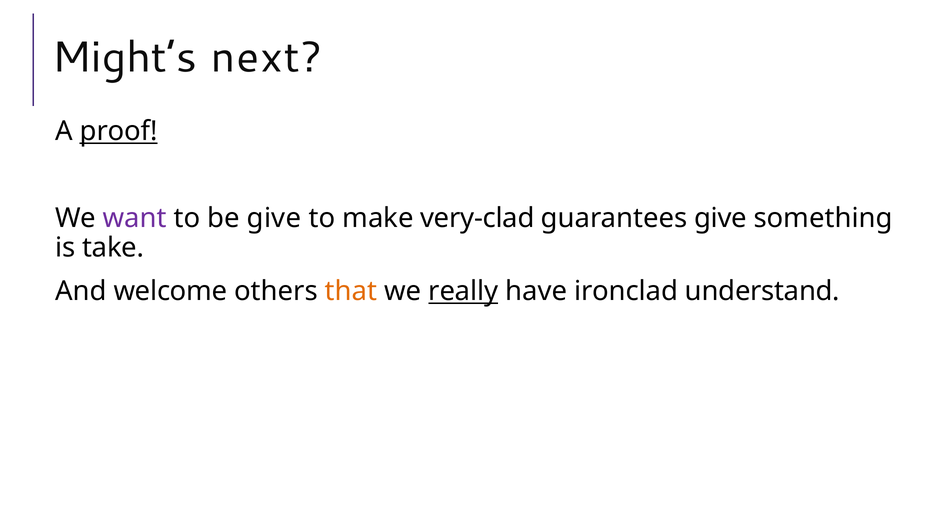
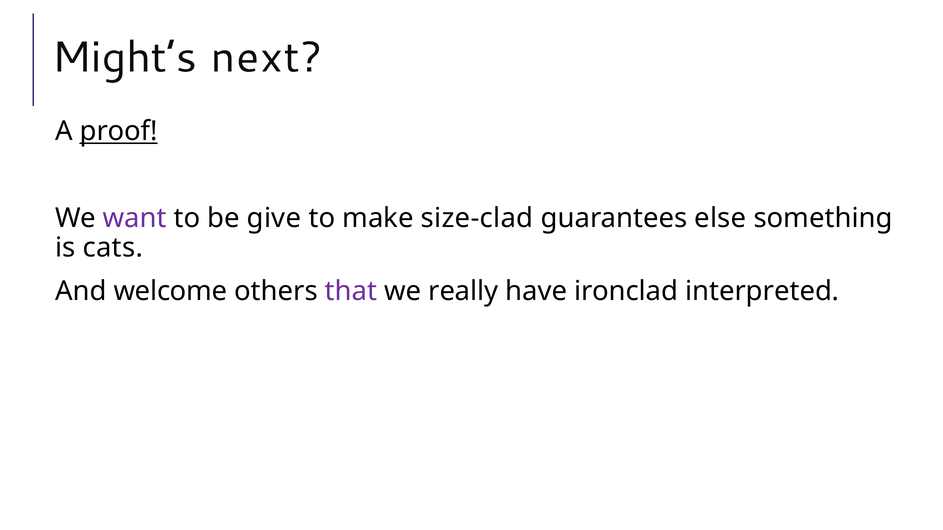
very-clad: very-clad -> size-clad
guarantees give: give -> else
take: take -> cats
that colour: orange -> purple
really underline: present -> none
understand: understand -> interpreted
